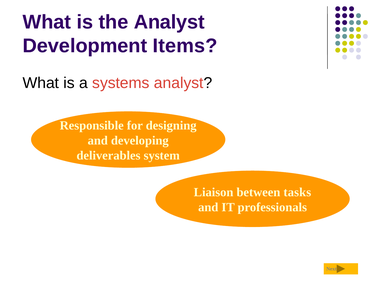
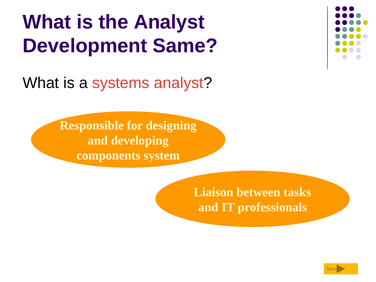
Items: Items -> Same
deliverables: deliverables -> components
